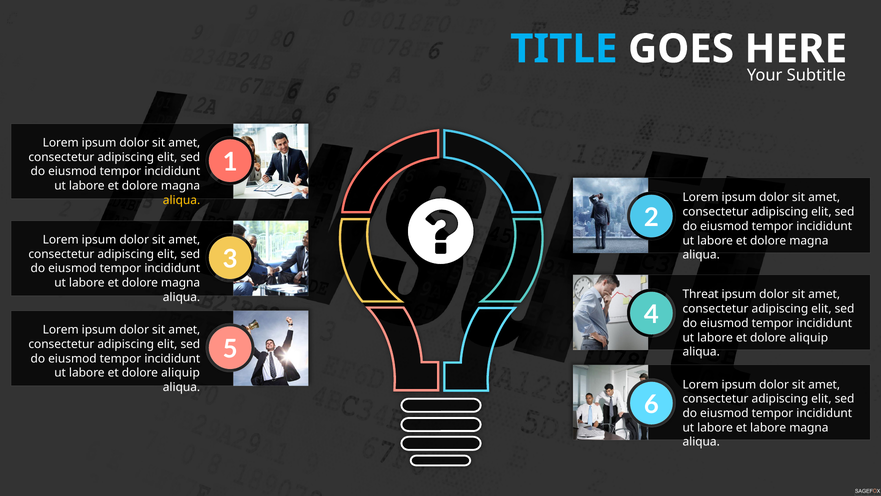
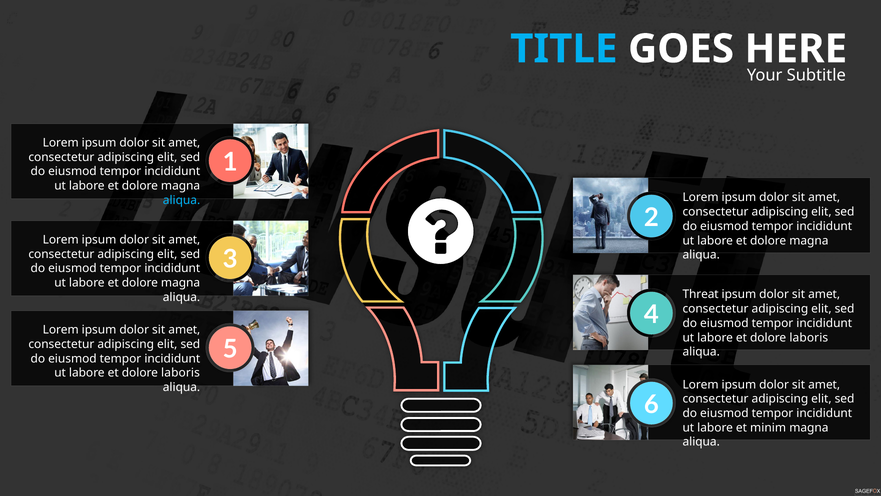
aliqua at (182, 200) colour: yellow -> light blue
aliquip at (809, 337): aliquip -> laboris
aliquip at (181, 373): aliquip -> laboris
et labore: labore -> minim
